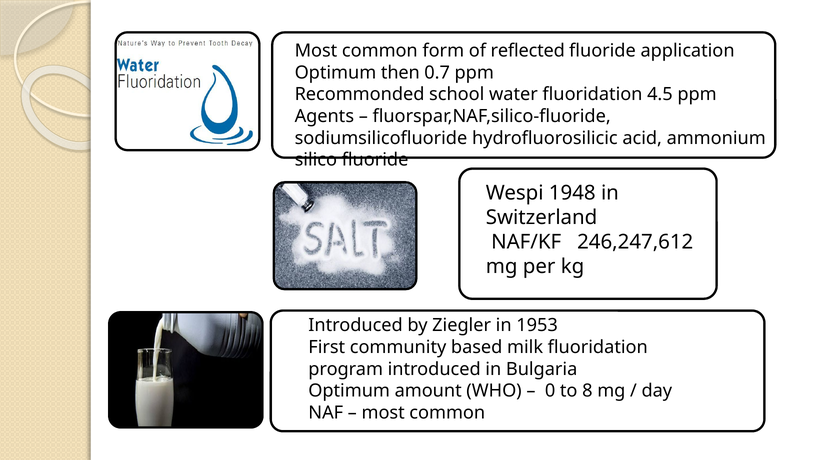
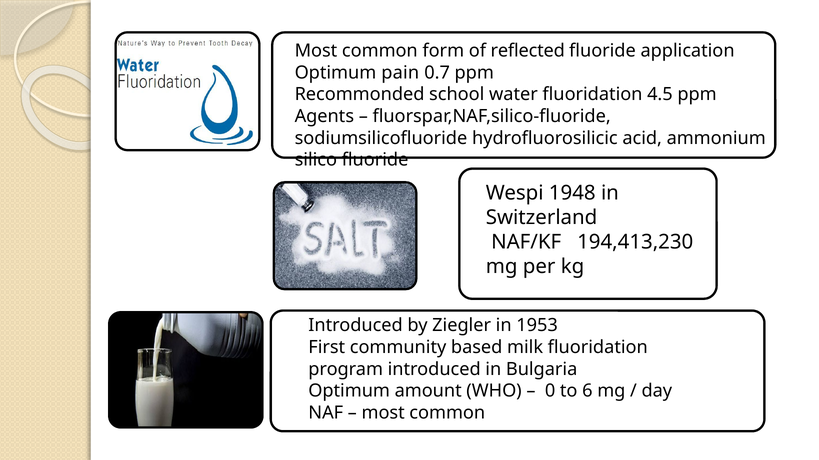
then: then -> pain
246,247,612: 246,247,612 -> 194,413,230
8: 8 -> 6
